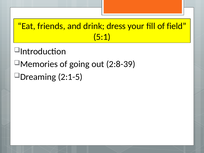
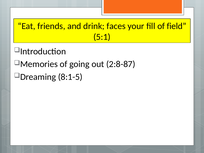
dress: dress -> faces
2:8-39: 2:8-39 -> 2:8-87
2:1-5: 2:1-5 -> 8:1-5
